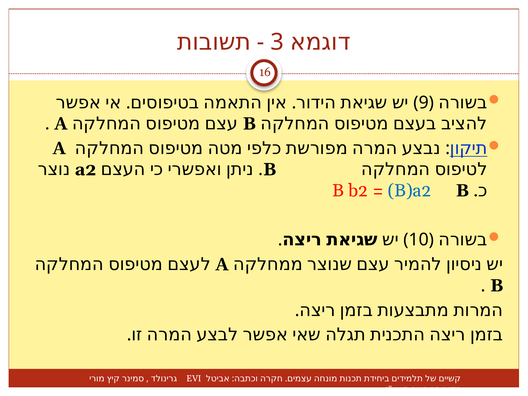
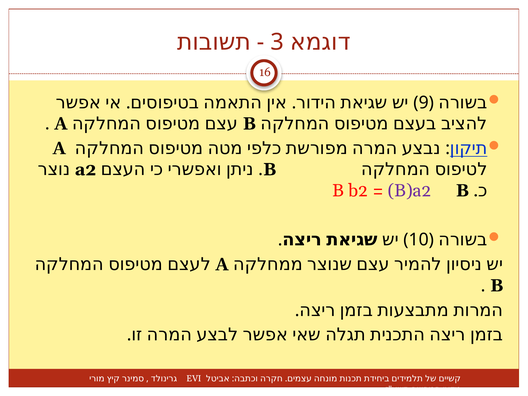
B)a2 colour: blue -> purple
